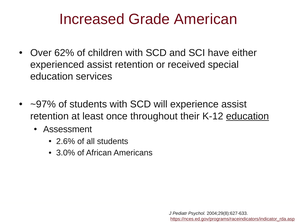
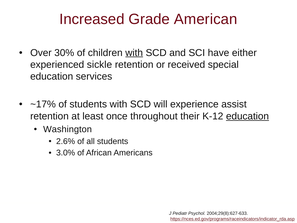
62%: 62% -> 30%
with at (134, 53) underline: none -> present
experienced assist: assist -> sickle
~97%: ~97% -> ~17%
Assessment: Assessment -> Washington
